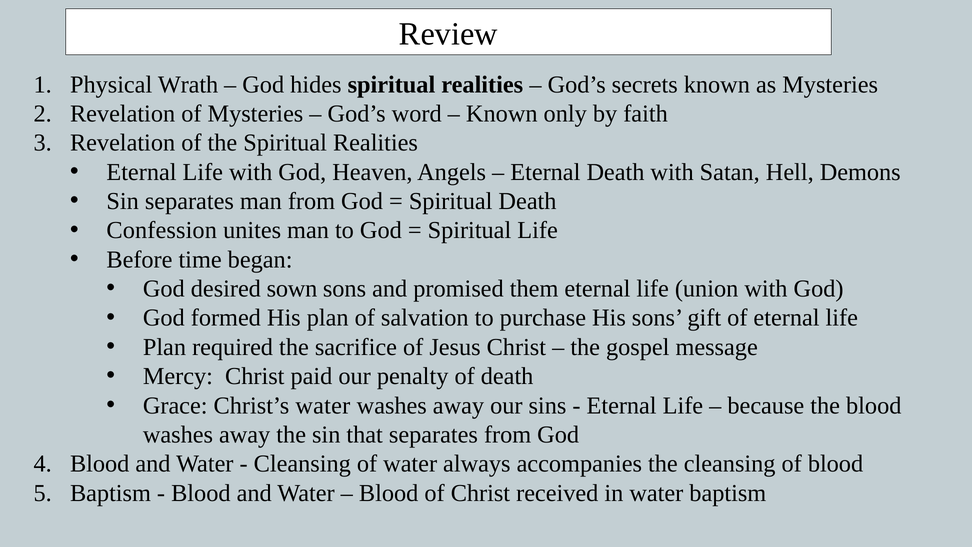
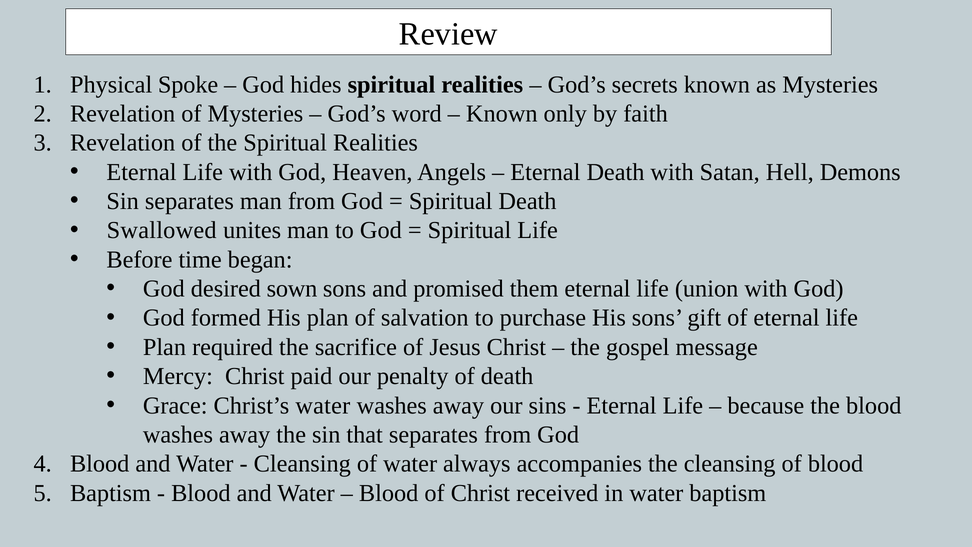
Wrath: Wrath -> Spoke
Confession: Confession -> Swallowed
